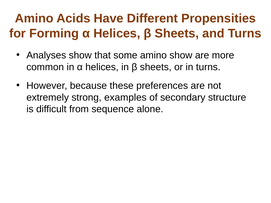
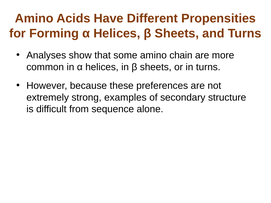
amino show: show -> chain
